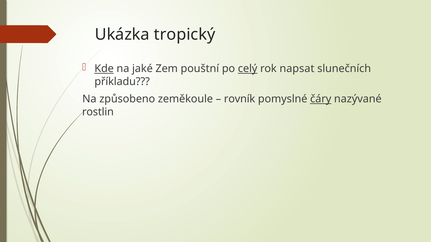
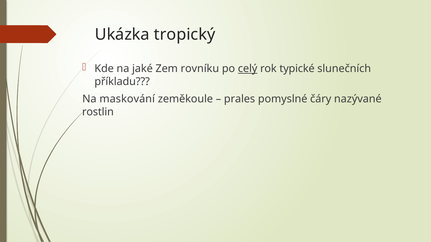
Kde underline: present -> none
pouštní: pouštní -> rovníku
napsat: napsat -> typické
způsobeno: způsobeno -> maskování
rovník: rovník -> prales
čáry underline: present -> none
